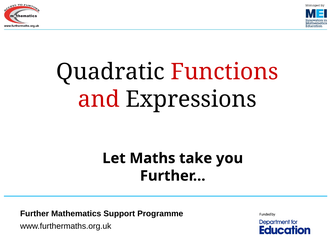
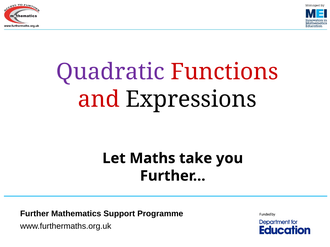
Quadratic colour: black -> purple
